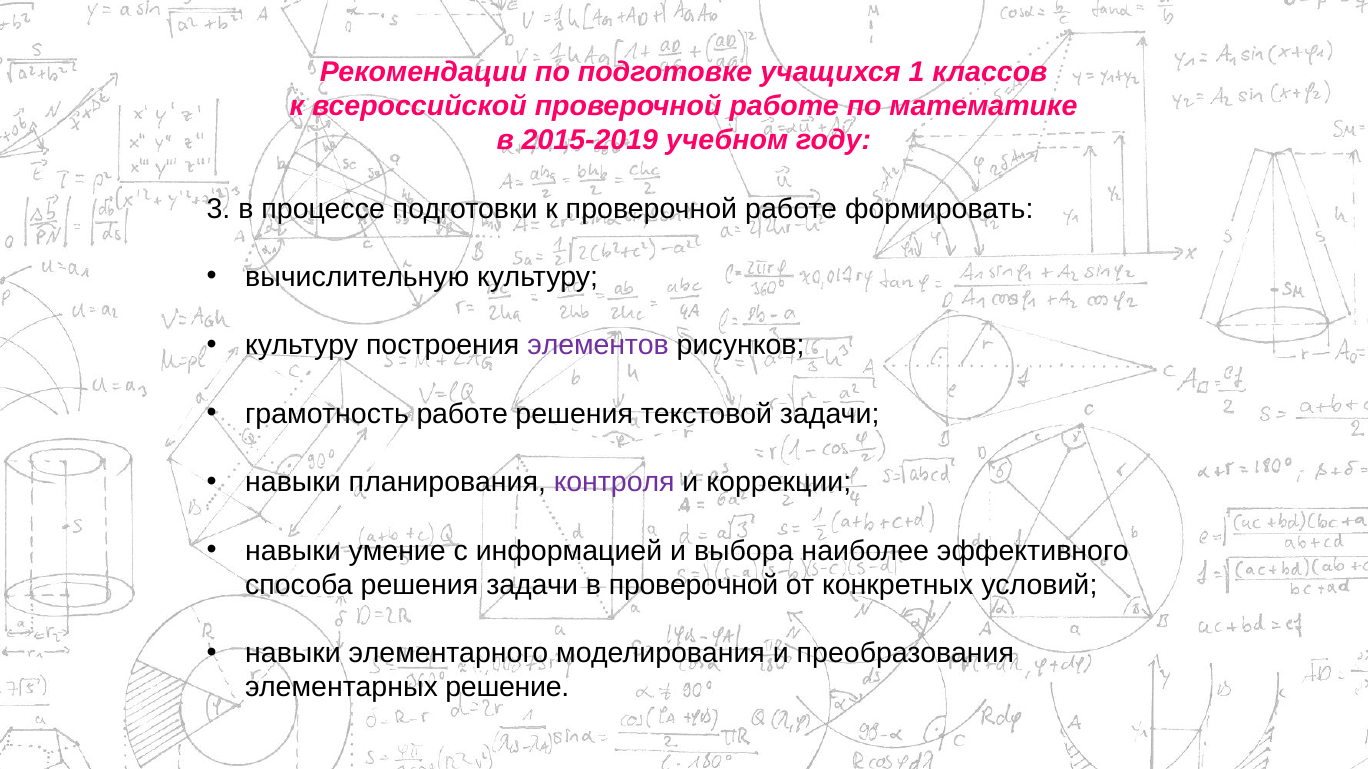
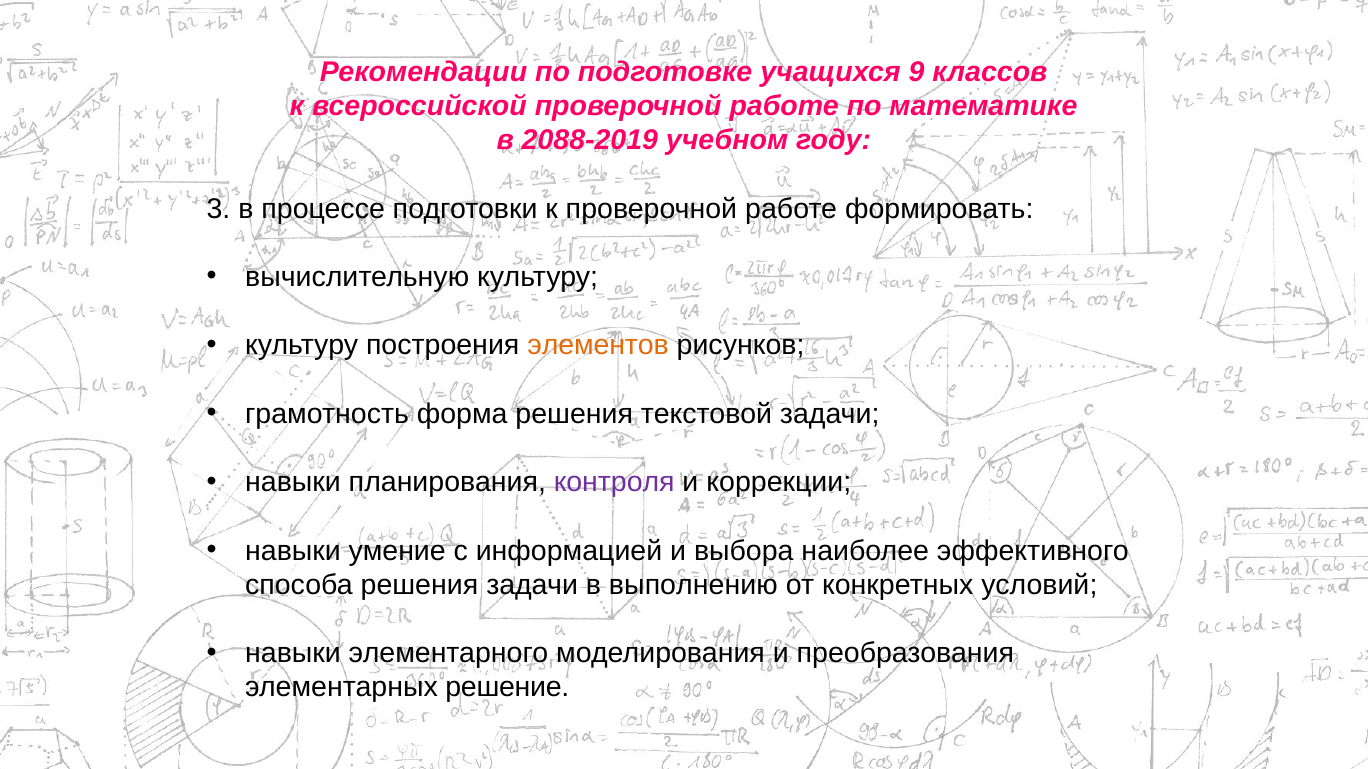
1: 1 -> 9
2015-2019: 2015-2019 -> 2088-2019
элементов colour: purple -> orange
грамотность работе: работе -> форма
в проверочной: проверочной -> выполнению
